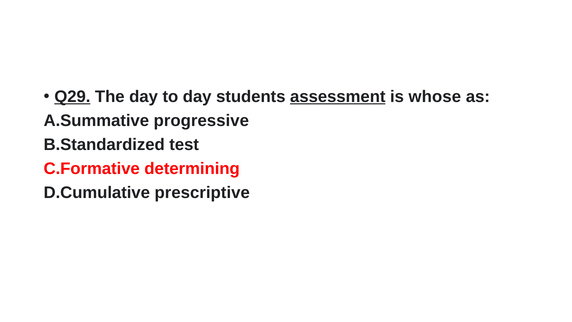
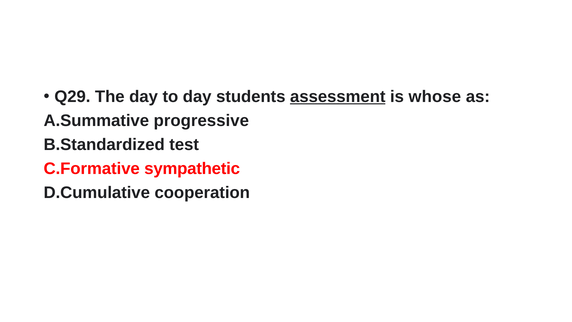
Q29 underline: present -> none
determining: determining -> sympathetic
prescriptive: prescriptive -> cooperation
